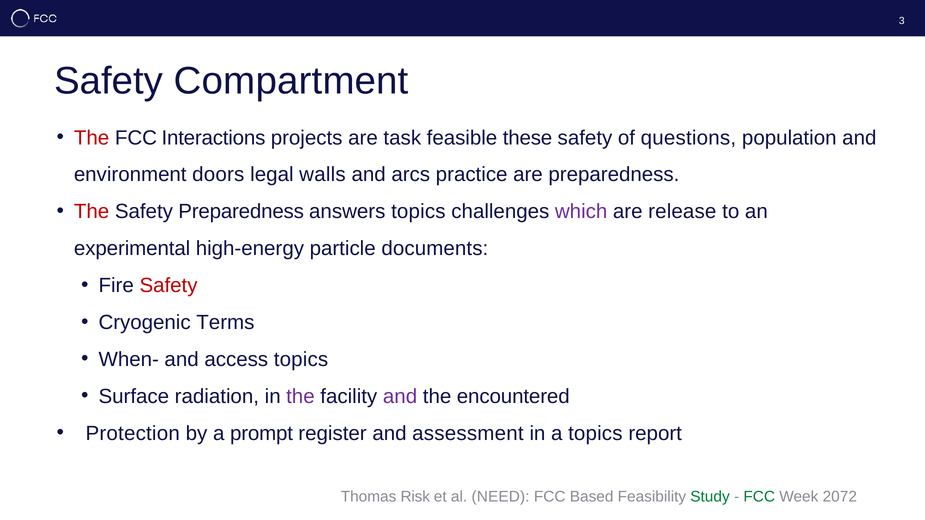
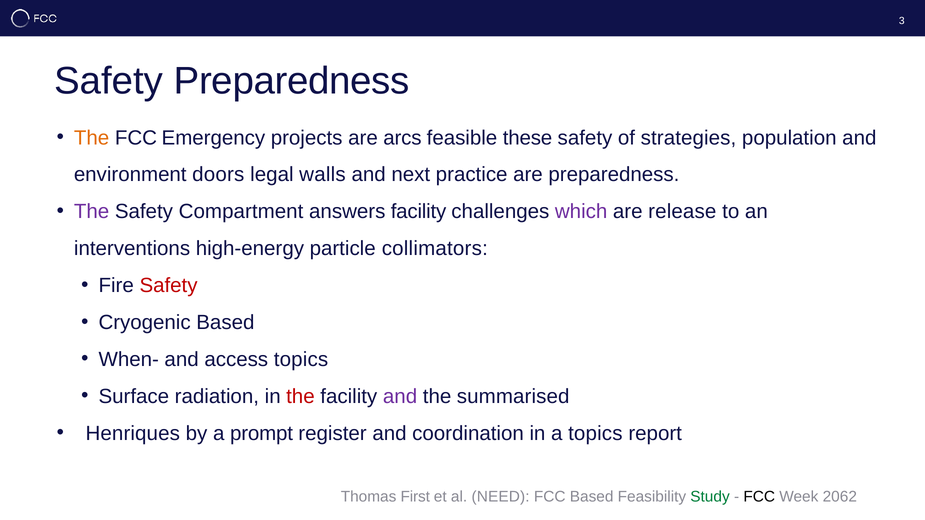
Safety Compartment: Compartment -> Preparedness
The at (92, 138) colour: red -> orange
Interactions: Interactions -> Emergency
task: task -> arcs
questions: questions -> strategies
arcs: arcs -> next
The at (92, 212) colour: red -> purple
Safety Preparedness: Preparedness -> Compartment
answers topics: topics -> facility
experimental: experimental -> interventions
documents: documents -> collimators
Cryogenic Terms: Terms -> Based
the at (300, 397) colour: purple -> red
encountered: encountered -> summarised
Protection: Protection -> Henriques
assessment: assessment -> coordination
Risk: Risk -> First
FCC at (759, 497) colour: green -> black
2072: 2072 -> 2062
